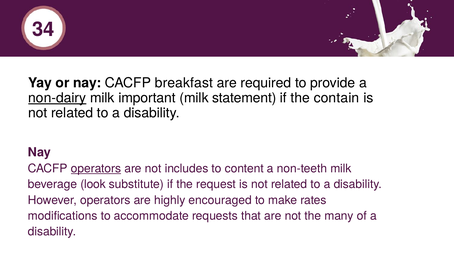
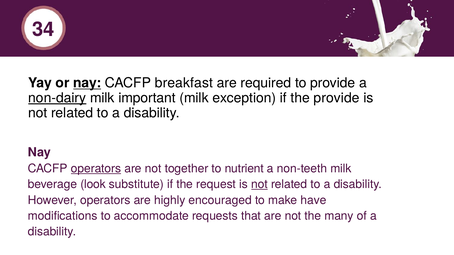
nay at (87, 83) underline: none -> present
statement: statement -> exception
the contain: contain -> provide
includes: includes -> together
content: content -> nutrient
not at (260, 185) underline: none -> present
rates: rates -> have
